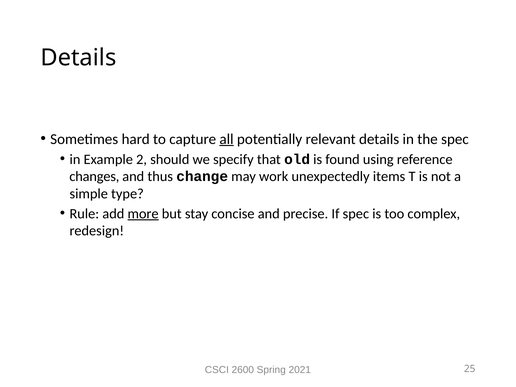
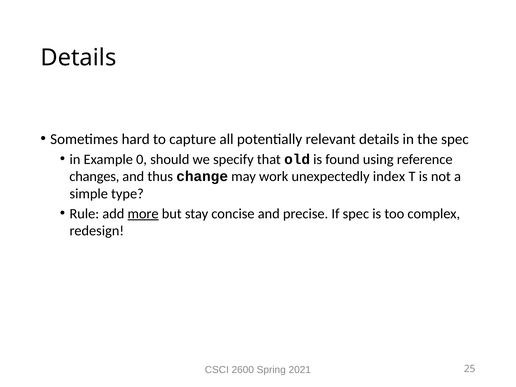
all underline: present -> none
2: 2 -> 0
items: items -> index
